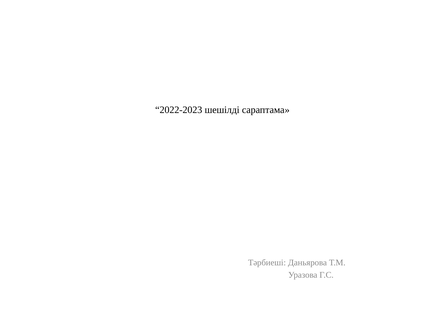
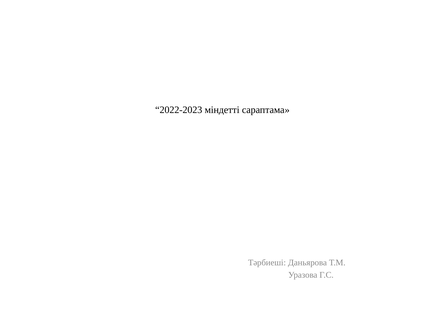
шешілді: шешілді -> міндетті
